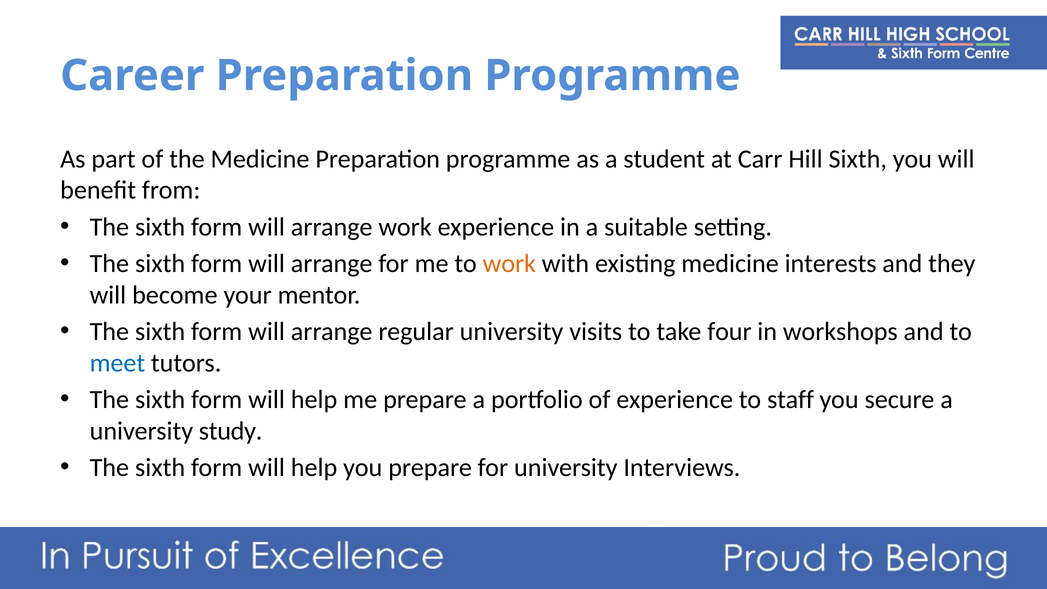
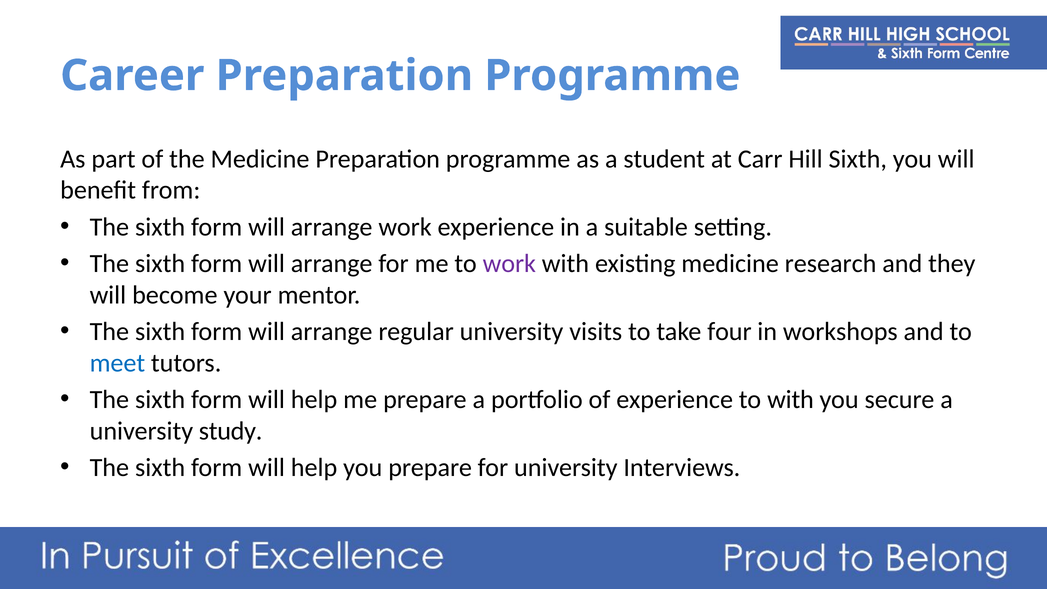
work at (509, 264) colour: orange -> purple
interests: interests -> research
to staff: staff -> with
